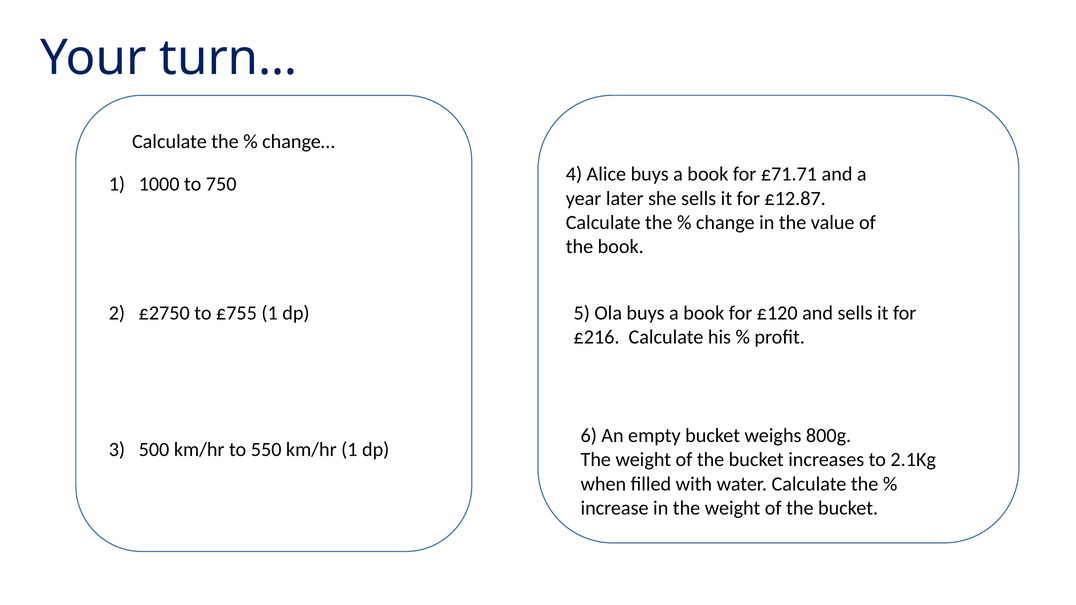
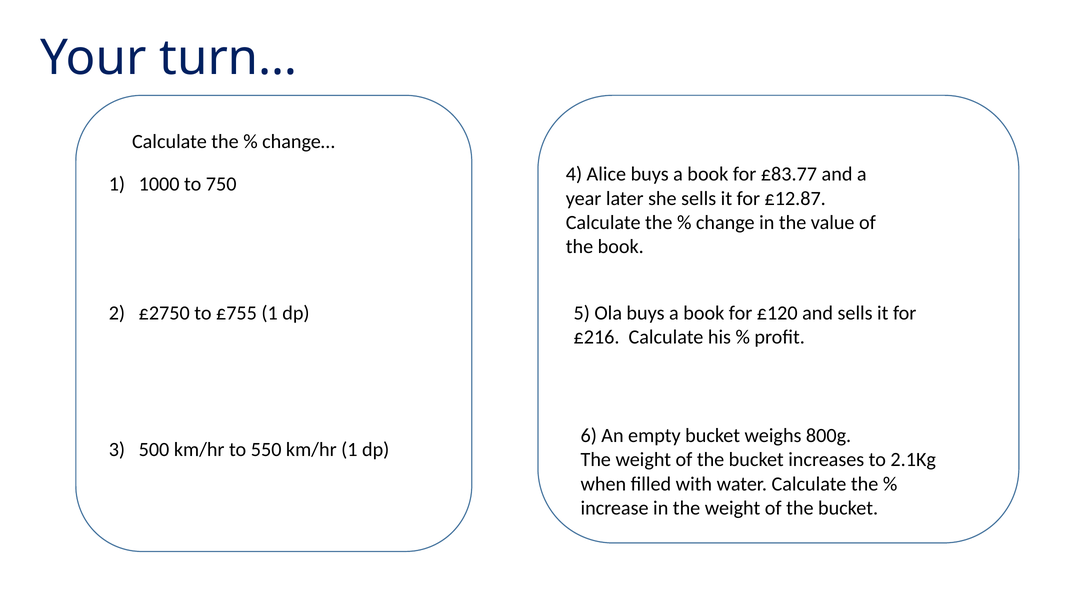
£71.71: £71.71 -> £83.77
